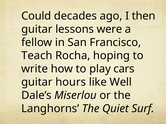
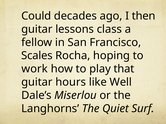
were: were -> class
Teach: Teach -> Scales
write: write -> work
cars: cars -> that
